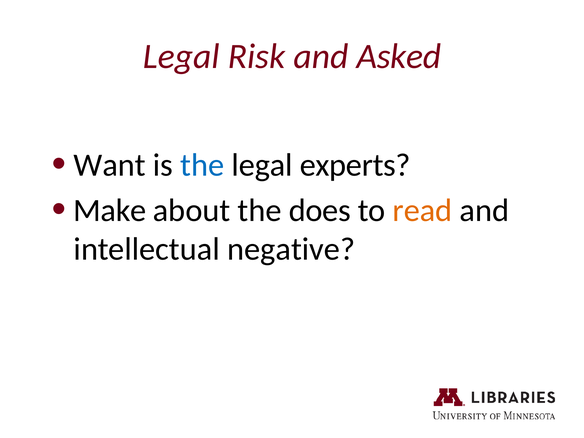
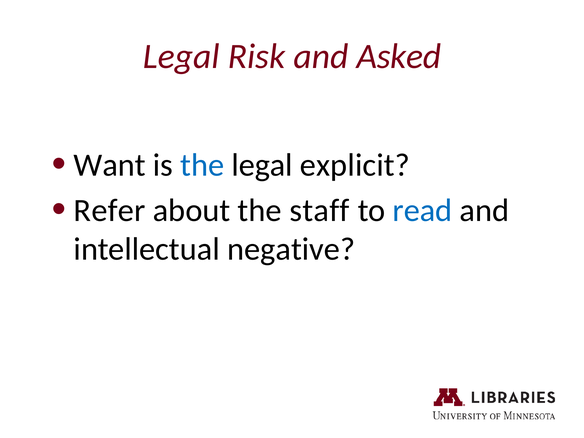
experts: experts -> explicit
Make: Make -> Refer
does: does -> staff
read colour: orange -> blue
